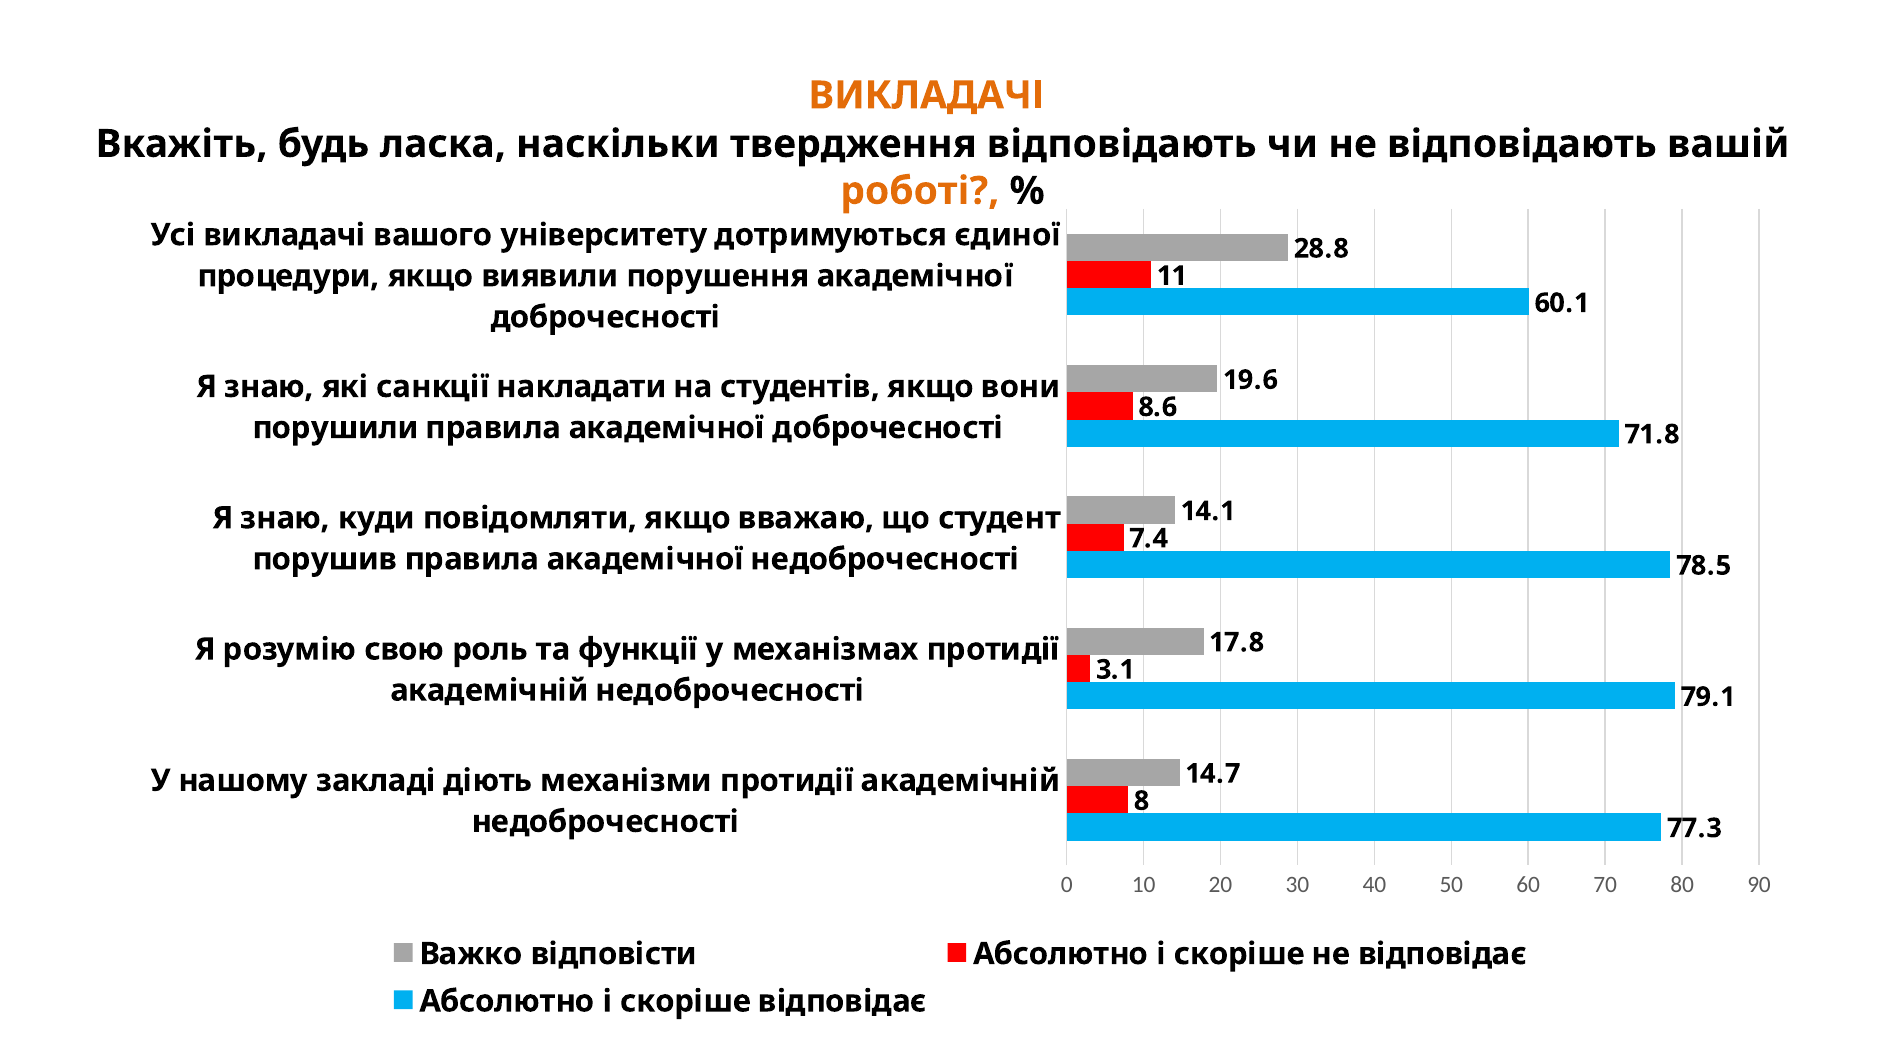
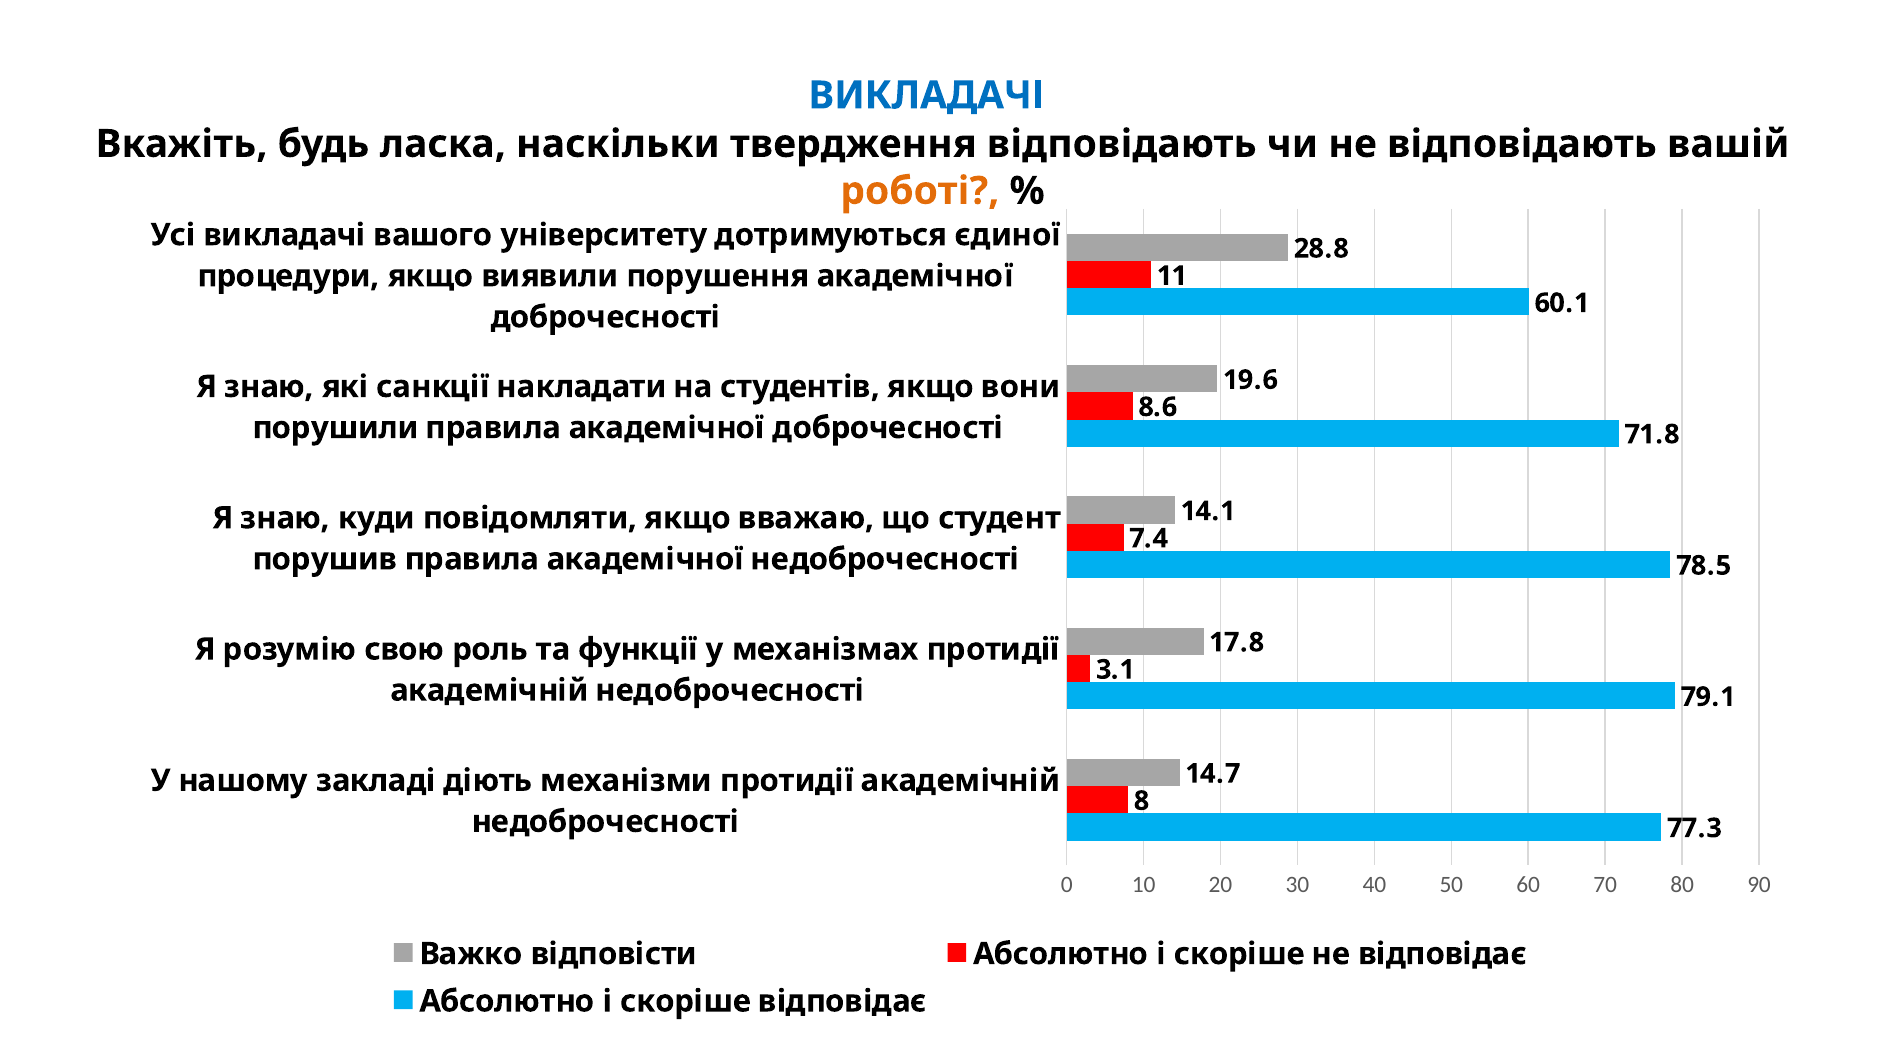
ВИКЛАДАЧІ at (926, 95) colour: orange -> blue
